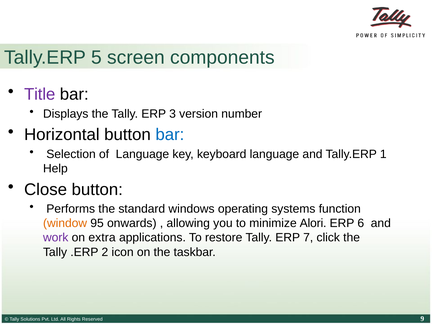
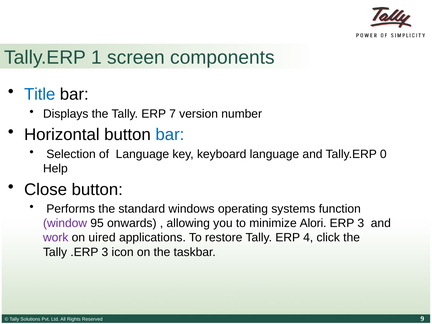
5: 5 -> 1
Title colour: purple -> blue
3: 3 -> 7
1: 1 -> 0
window colour: orange -> purple
ERP 6: 6 -> 3
extra: extra -> uired
7: 7 -> 4
.ERP 2: 2 -> 3
